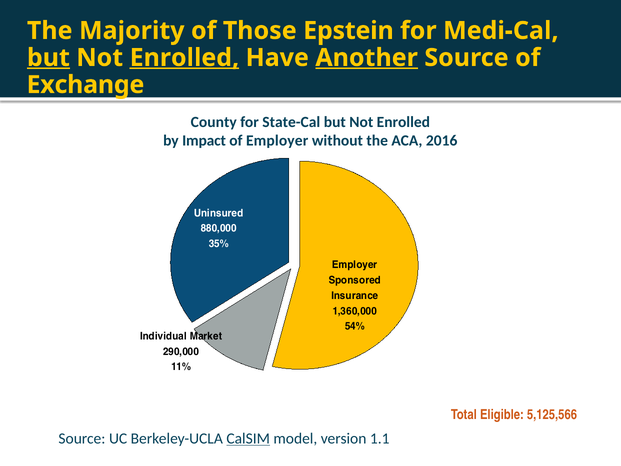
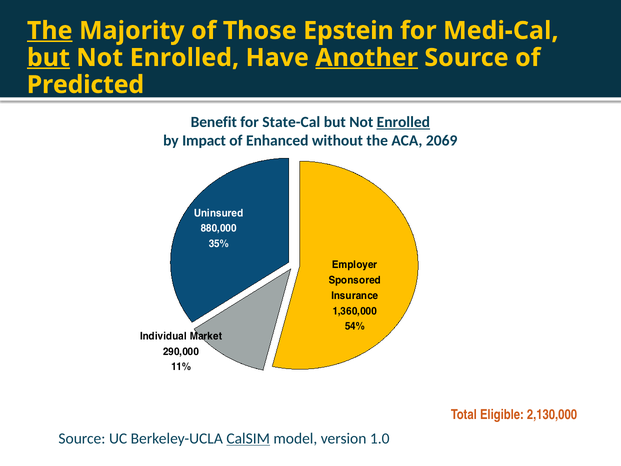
The at (50, 31) underline: none -> present
Enrolled at (184, 58) underline: present -> none
Exchange: Exchange -> Predicted
County: County -> Benefit
Enrolled at (403, 122) underline: none -> present
of Employer: Employer -> Enhanced
2016: 2016 -> 2069
5,125,566: 5,125,566 -> 2,130,000
1.1: 1.1 -> 1.0
